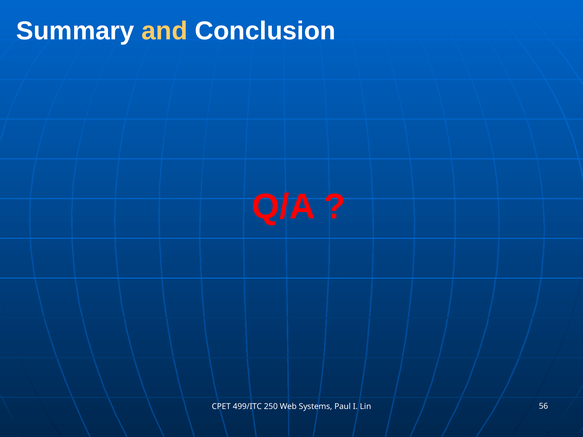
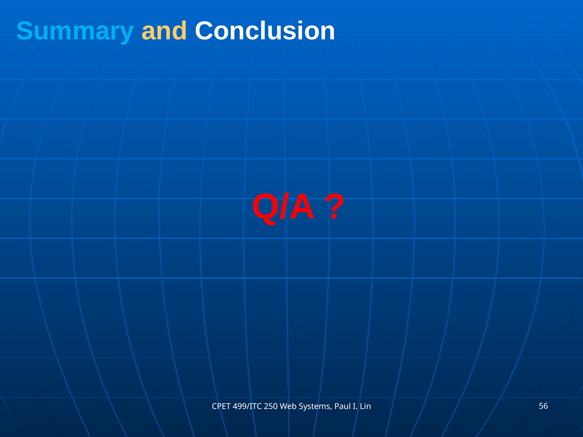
Summary colour: white -> light blue
